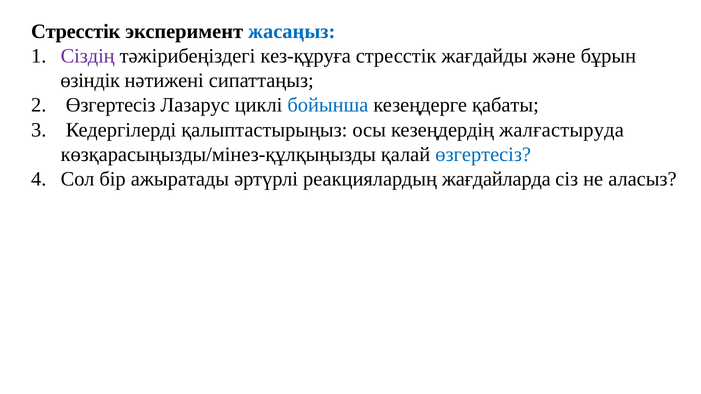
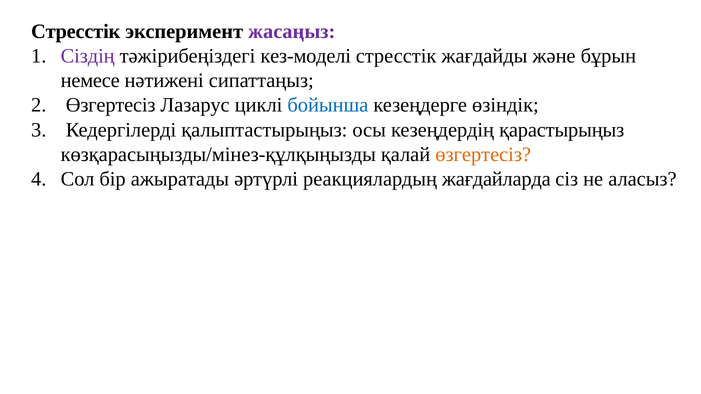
жасаңыз colour: blue -> purple
кез-құруға: кез-құруға -> кез-моделі
өзіндік: өзіндік -> немесе
қабаты: қабаты -> өзіндік
жалғастыруда: жалғастыруда -> қарастырыңыз
өзгертесіз at (483, 154) colour: blue -> orange
